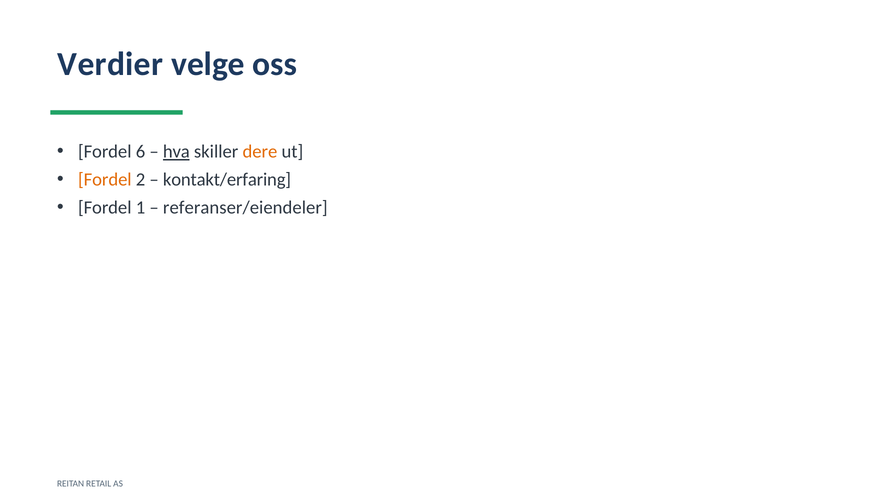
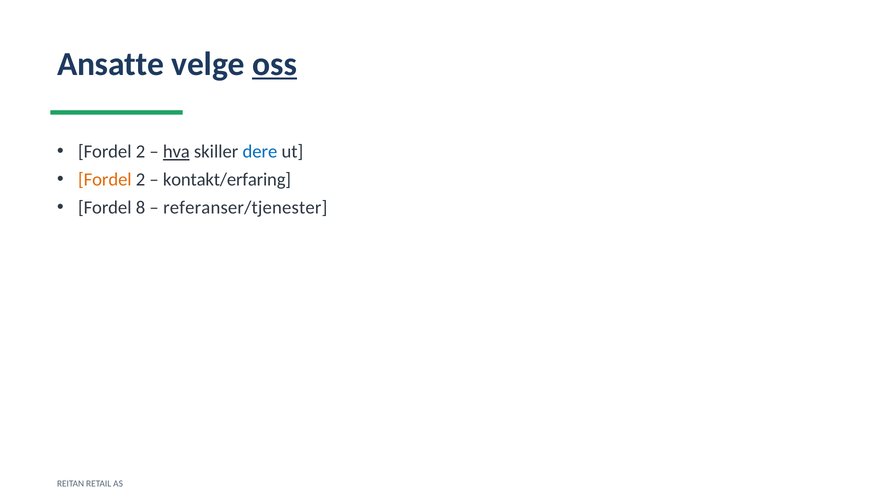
Verdier: Verdier -> Ansatte
oss underline: none -> present
6 at (141, 152): 6 -> 2
dere colour: orange -> blue
1: 1 -> 8
referanser/eiendeler: referanser/eiendeler -> referanser/tjenester
